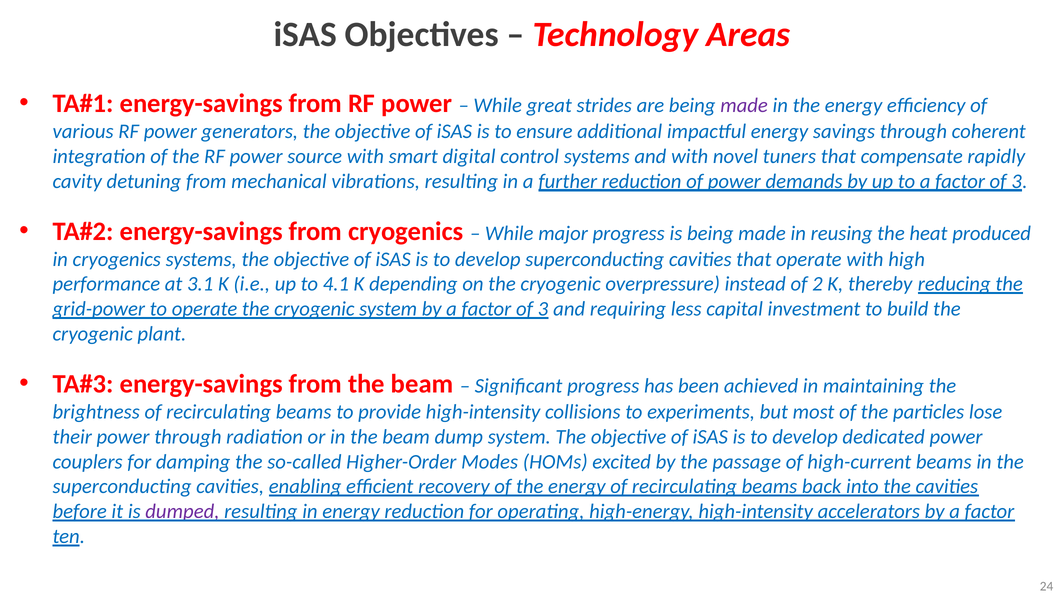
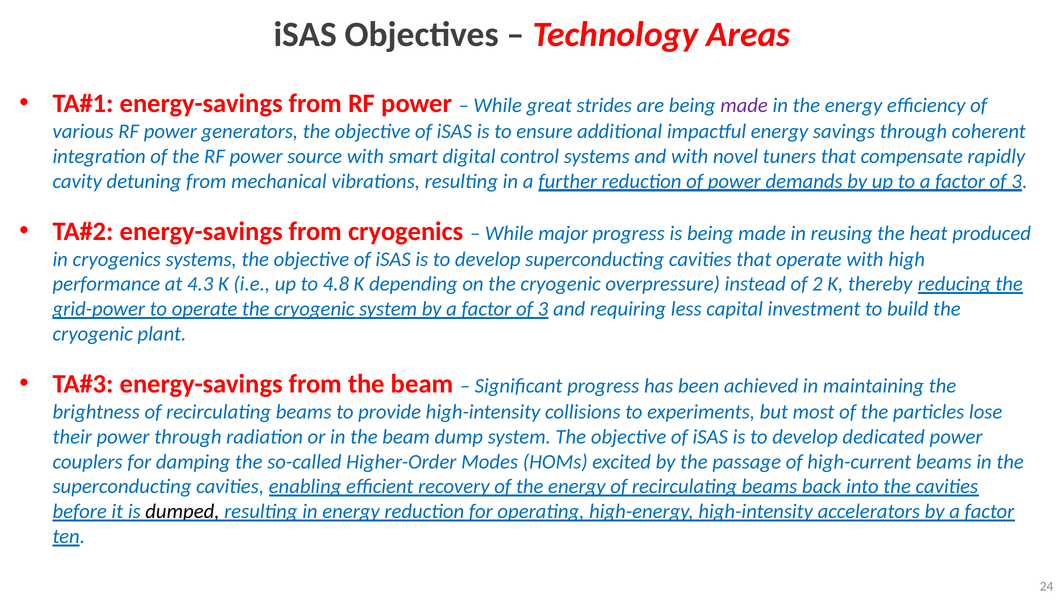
3.1: 3.1 -> 4.3
4.1: 4.1 -> 4.8
dumped colour: purple -> black
